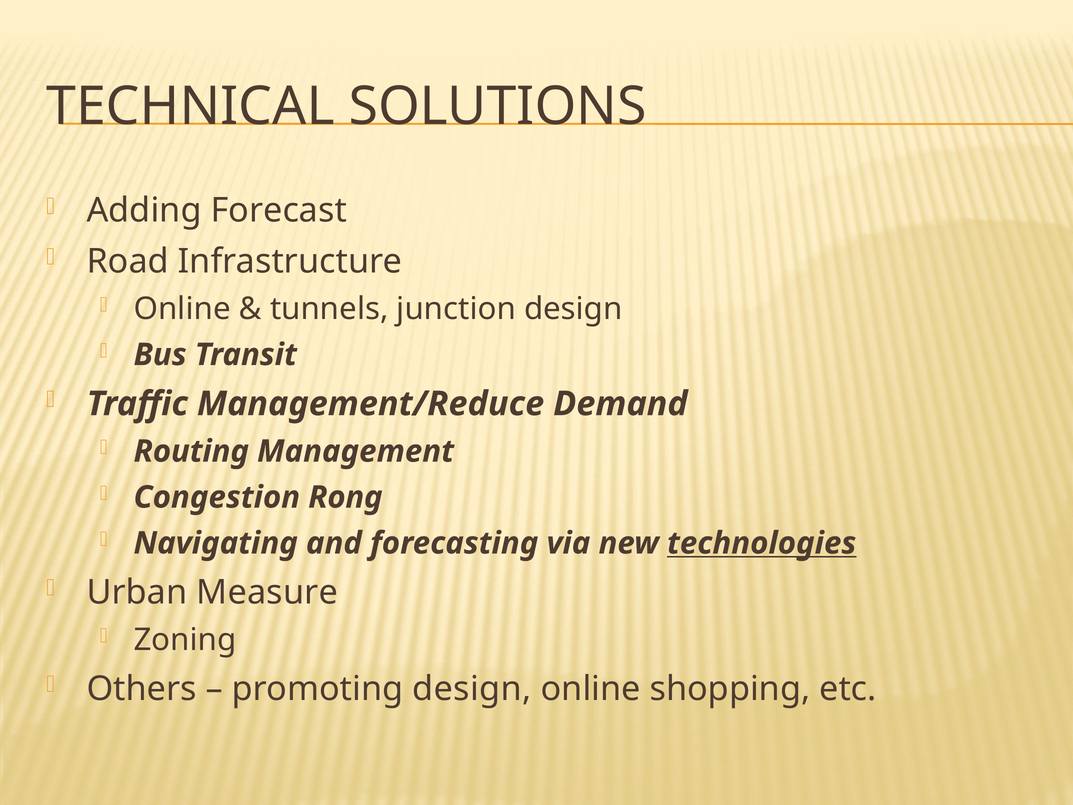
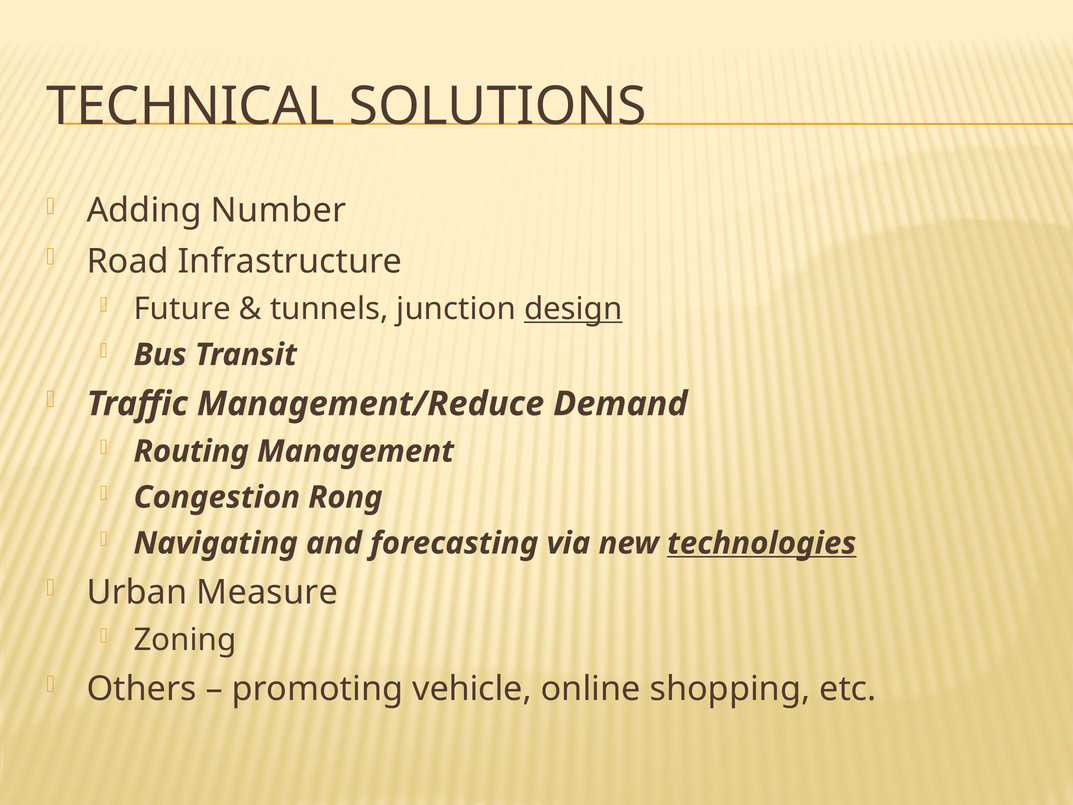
Forecast: Forecast -> Number
Online at (182, 309): Online -> Future
design at (573, 309) underline: none -> present
promoting design: design -> vehicle
